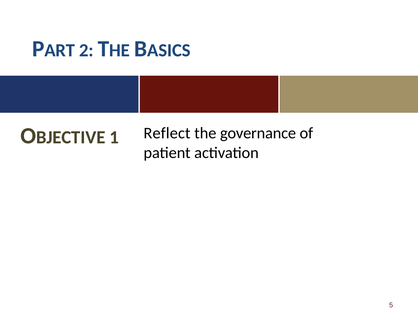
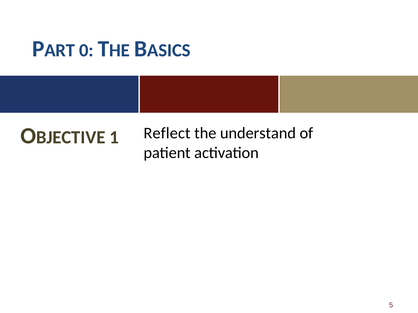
2: 2 -> 0
governance: governance -> understand
